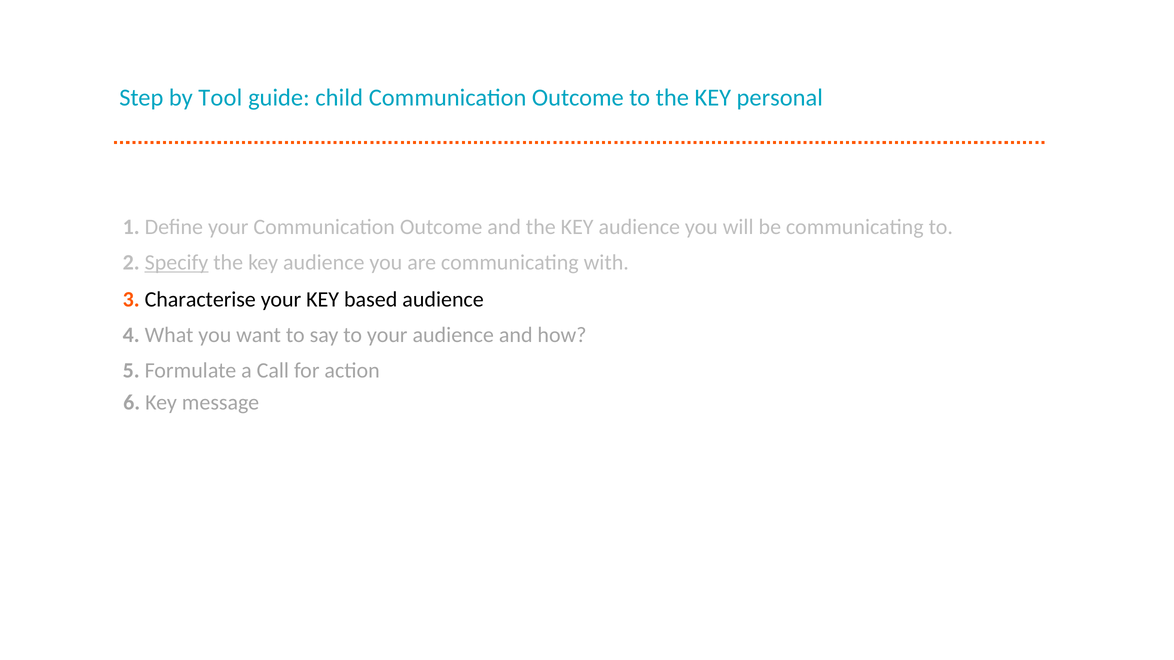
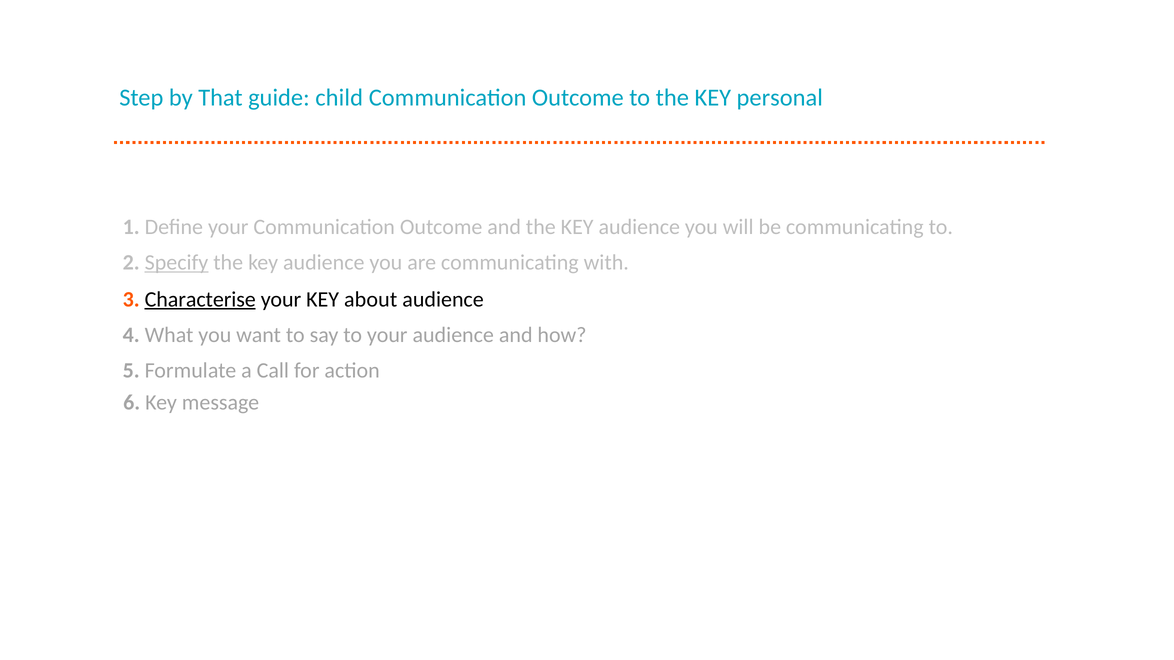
Tool: Tool -> That
Characterise underline: none -> present
based: based -> about
